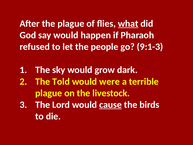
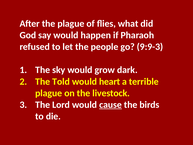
what underline: present -> none
9:1-3: 9:1-3 -> 9:9-3
were: were -> heart
